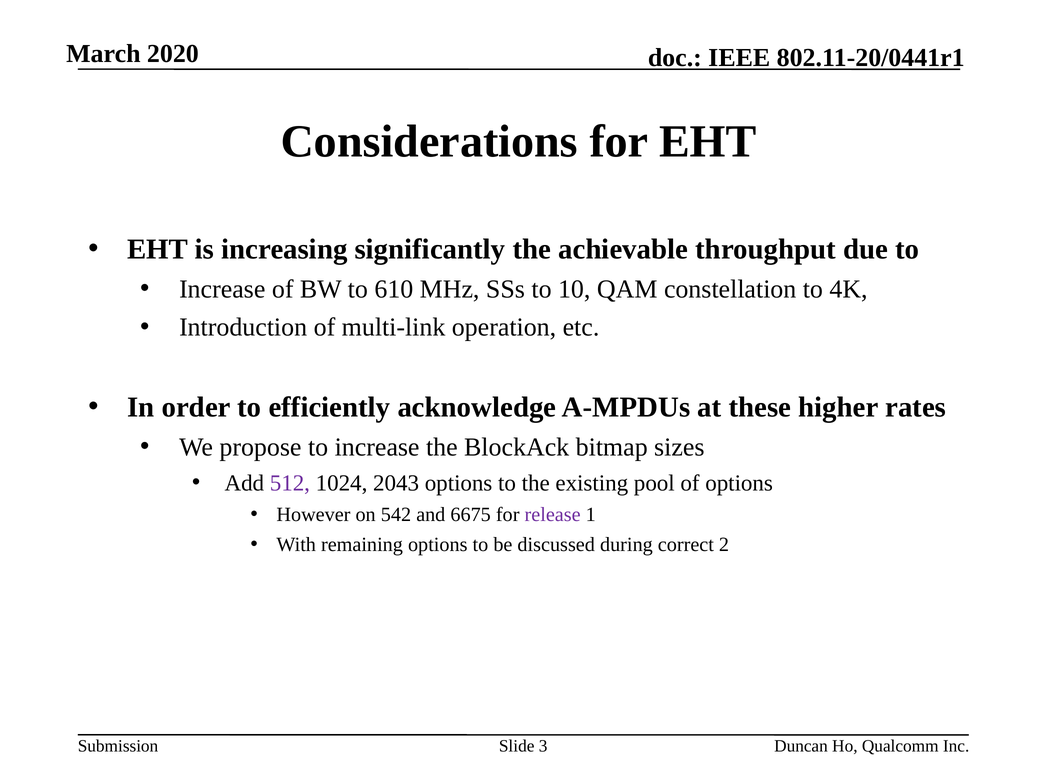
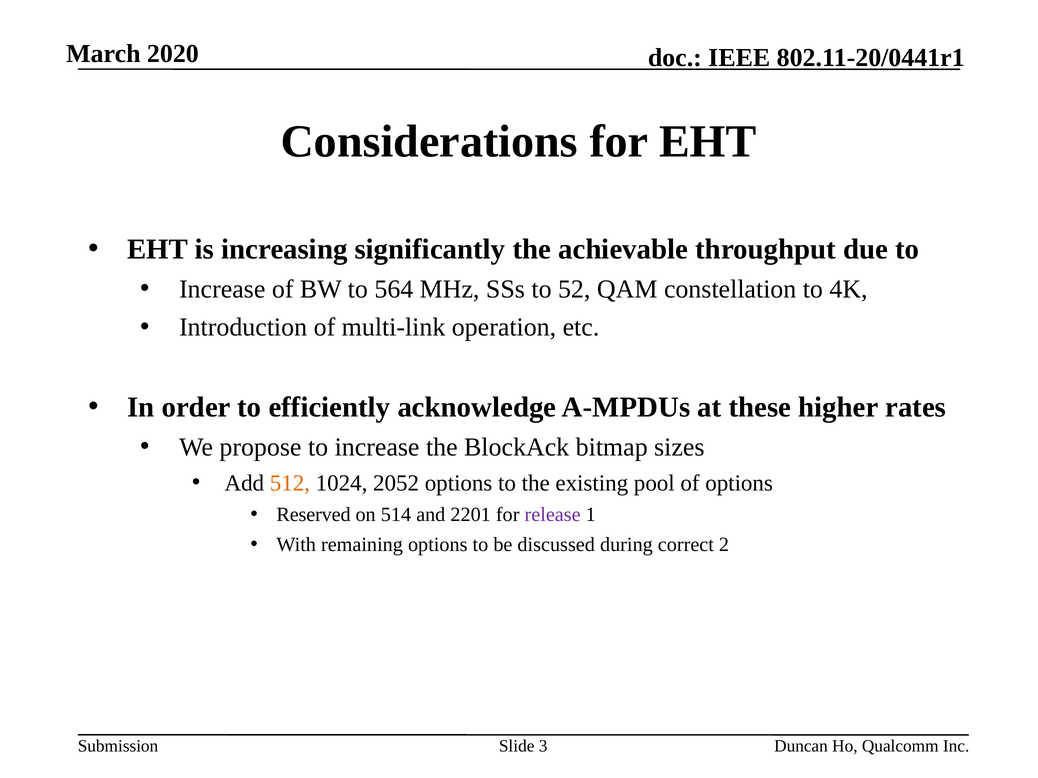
610: 610 -> 564
10: 10 -> 52
512 colour: purple -> orange
2043: 2043 -> 2052
However: However -> Reserved
542: 542 -> 514
6675: 6675 -> 2201
